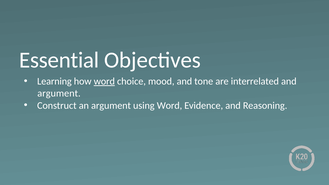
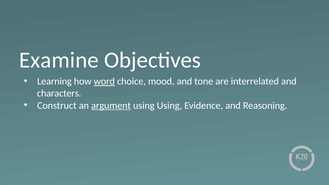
Essential: Essential -> Examine
argument at (59, 93): argument -> characters
argument at (111, 105) underline: none -> present
using Word: Word -> Using
